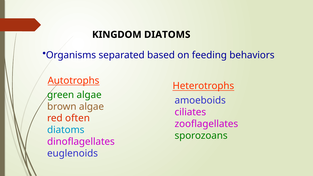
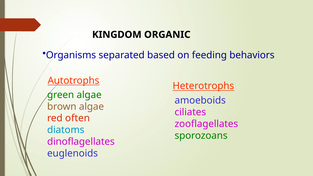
KINGDOM DIATOMS: DIATOMS -> ORGANIC
